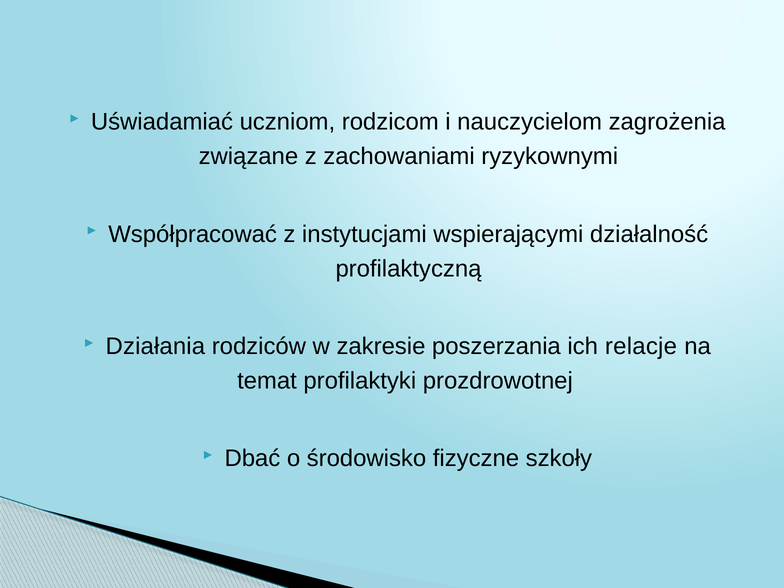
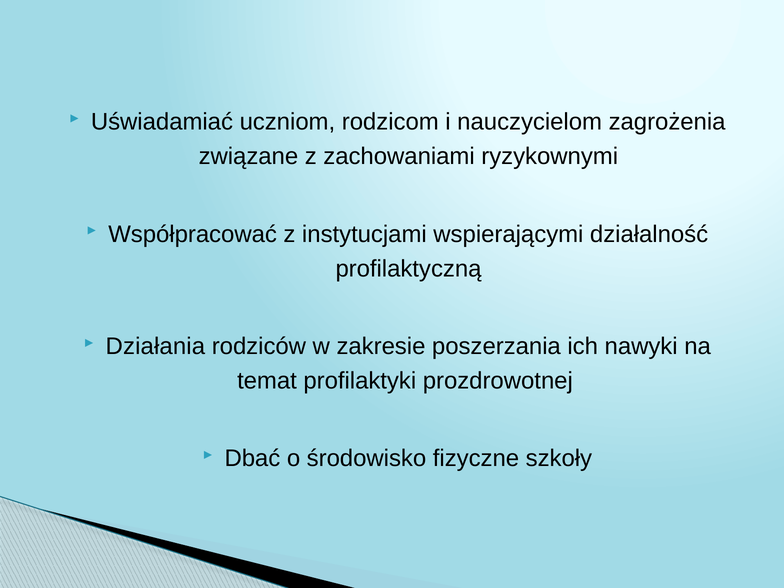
relacje: relacje -> nawyki
